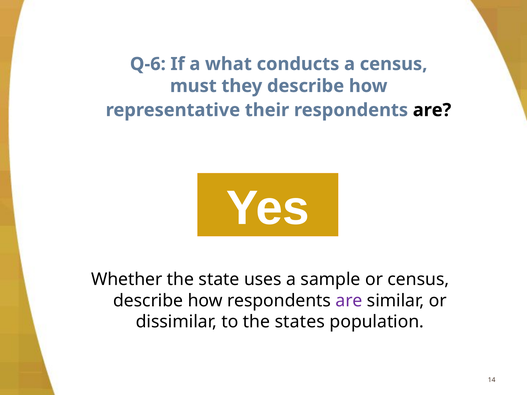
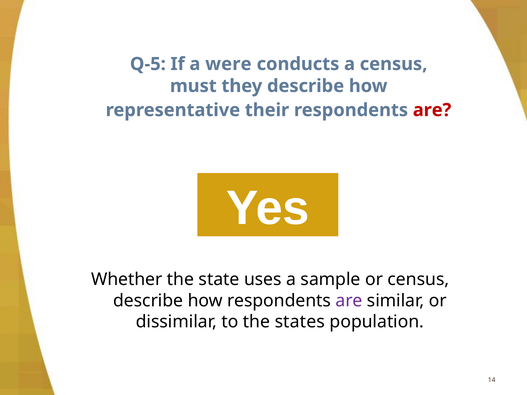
Q-6: Q-6 -> Q-5
what: what -> were
are at (432, 110) colour: black -> red
